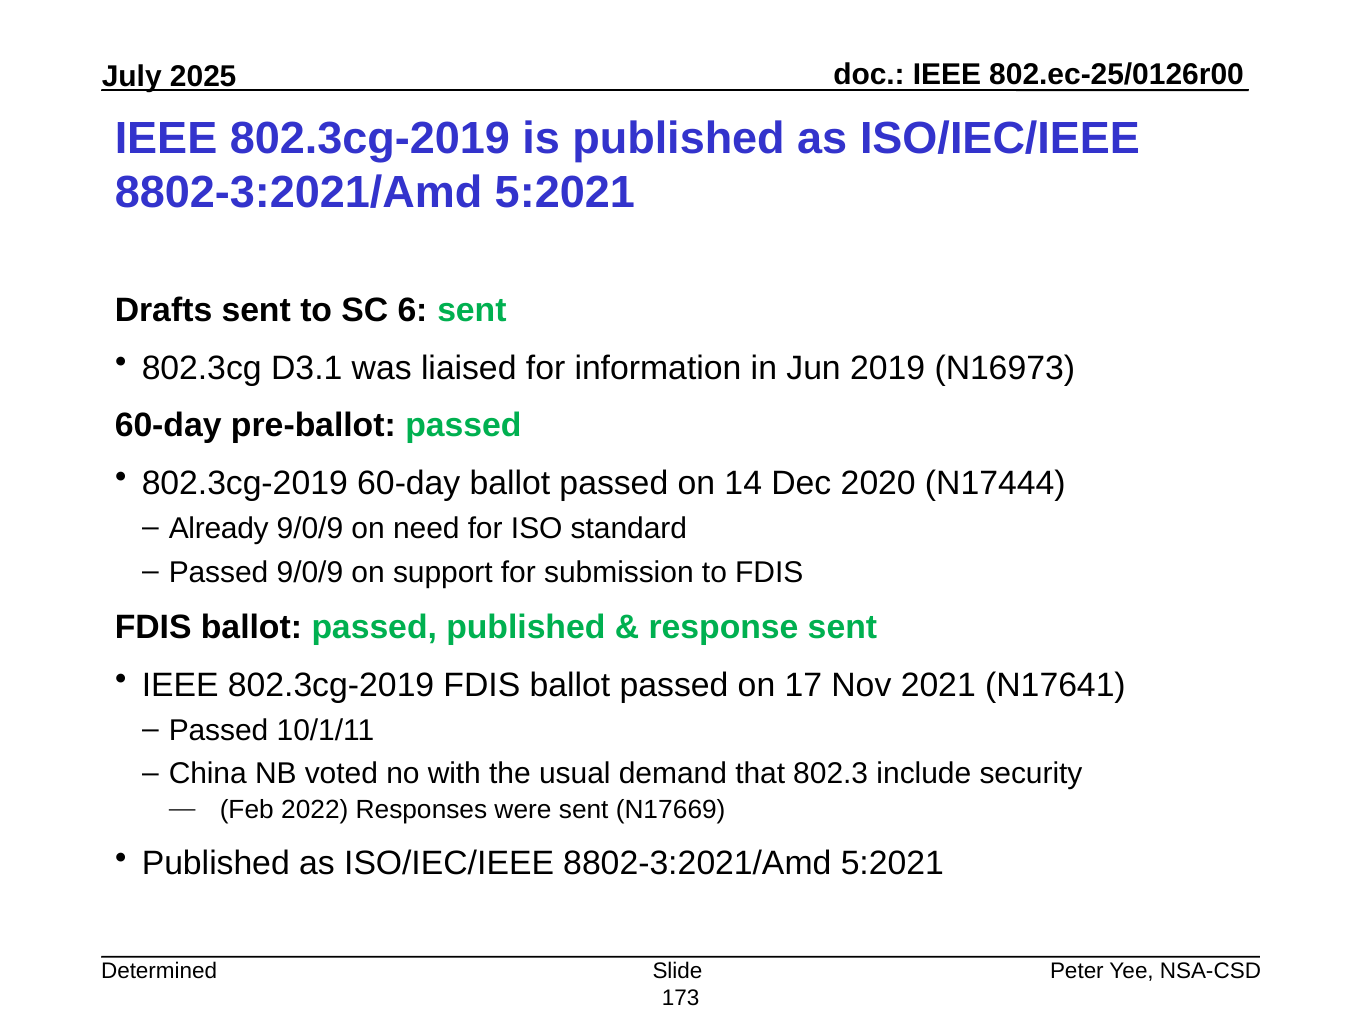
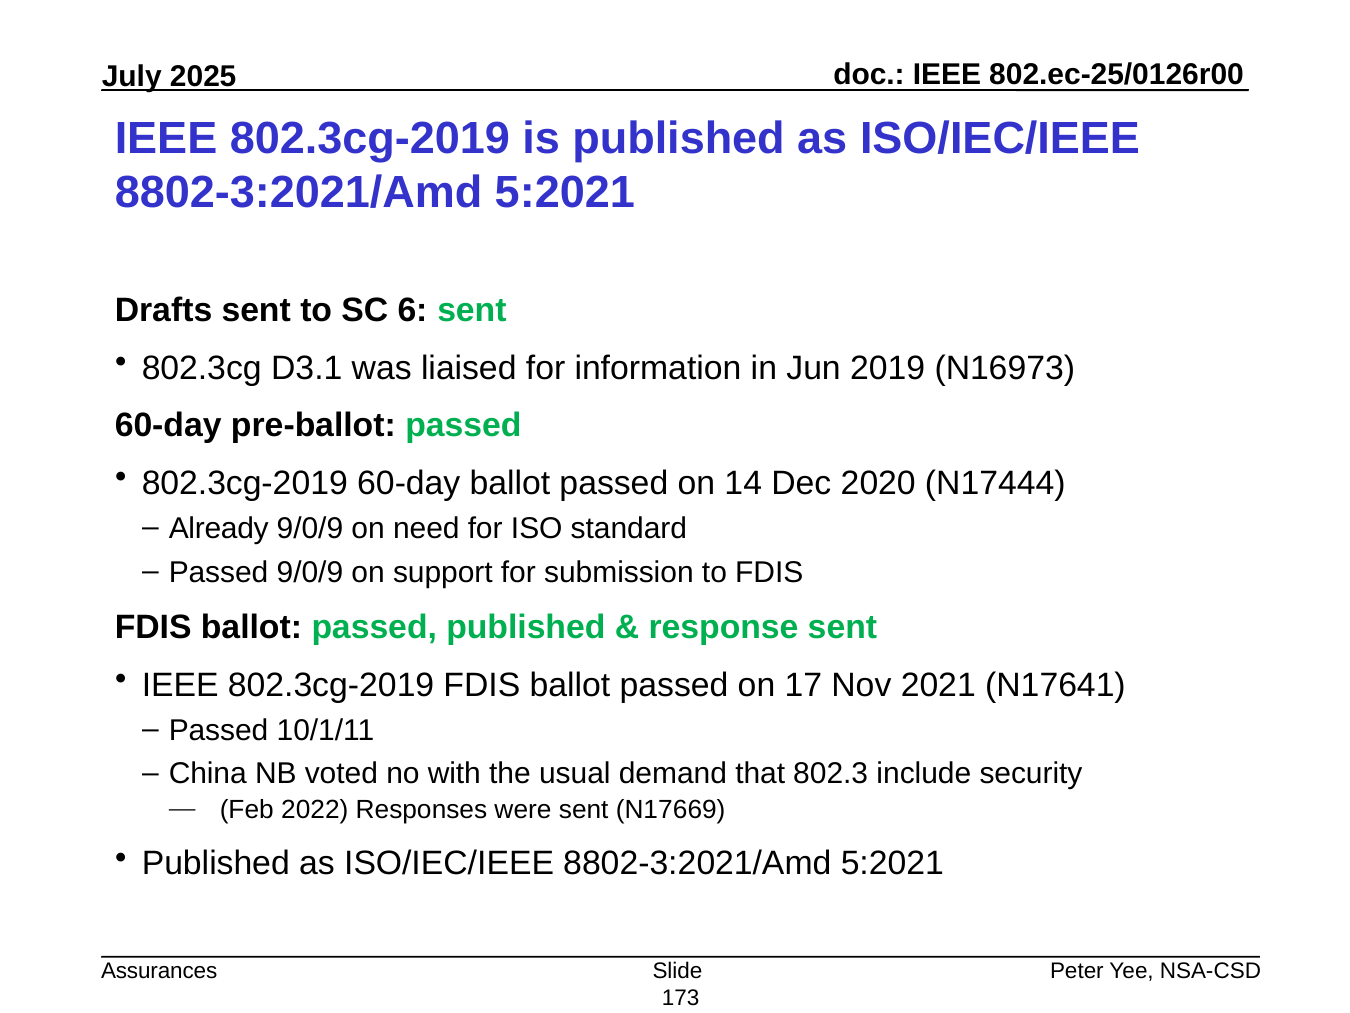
Determined: Determined -> Assurances
